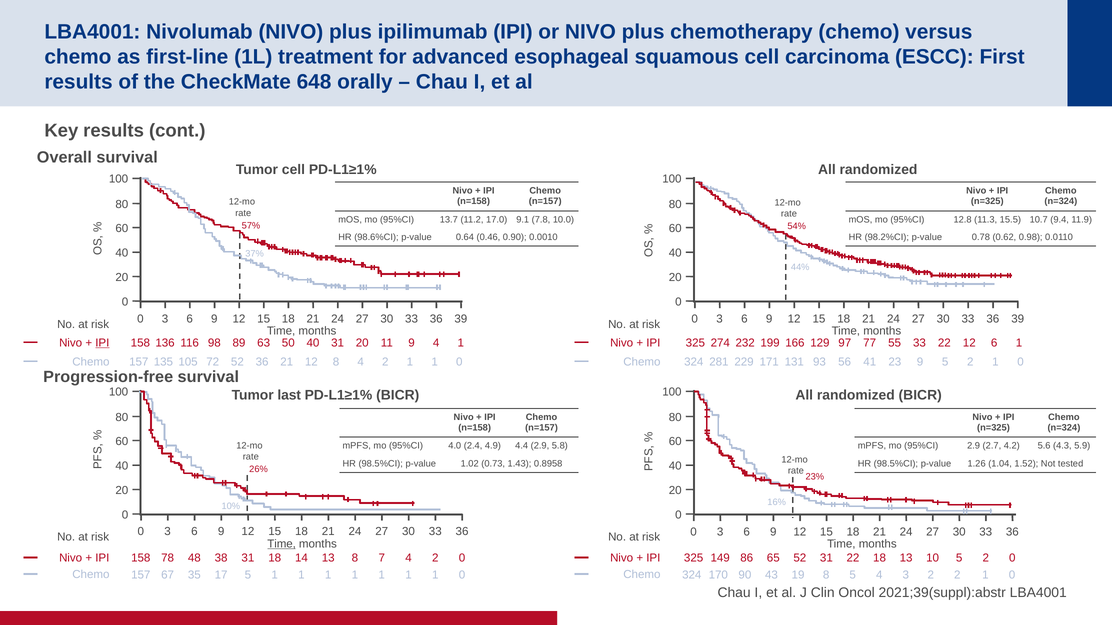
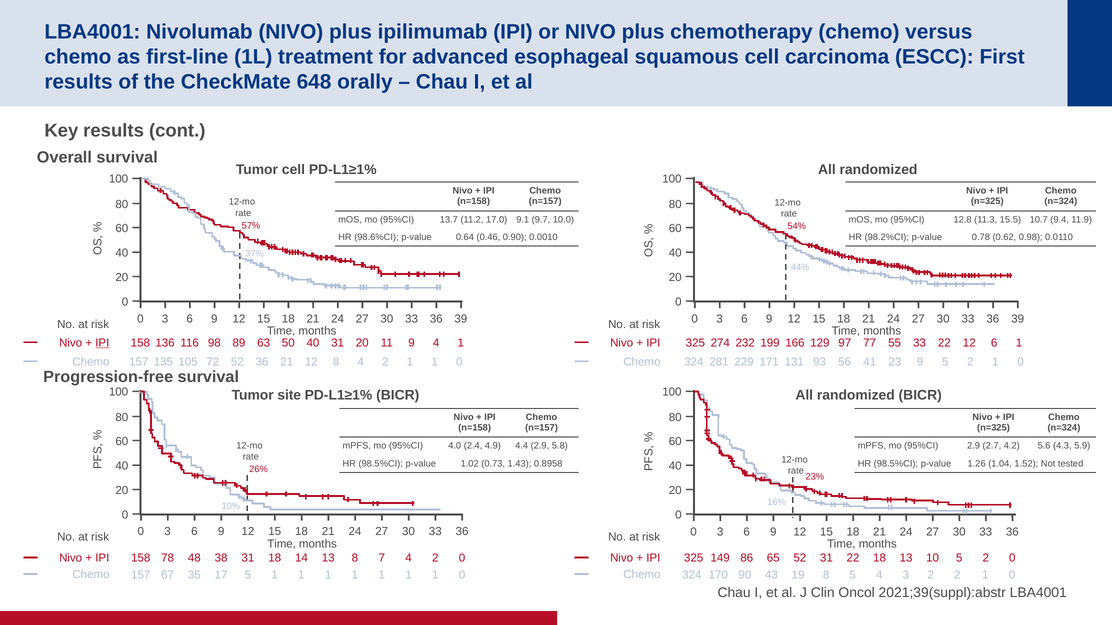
7.8: 7.8 -> 9.7
last: last -> site
Time at (282, 544) underline: present -> none
